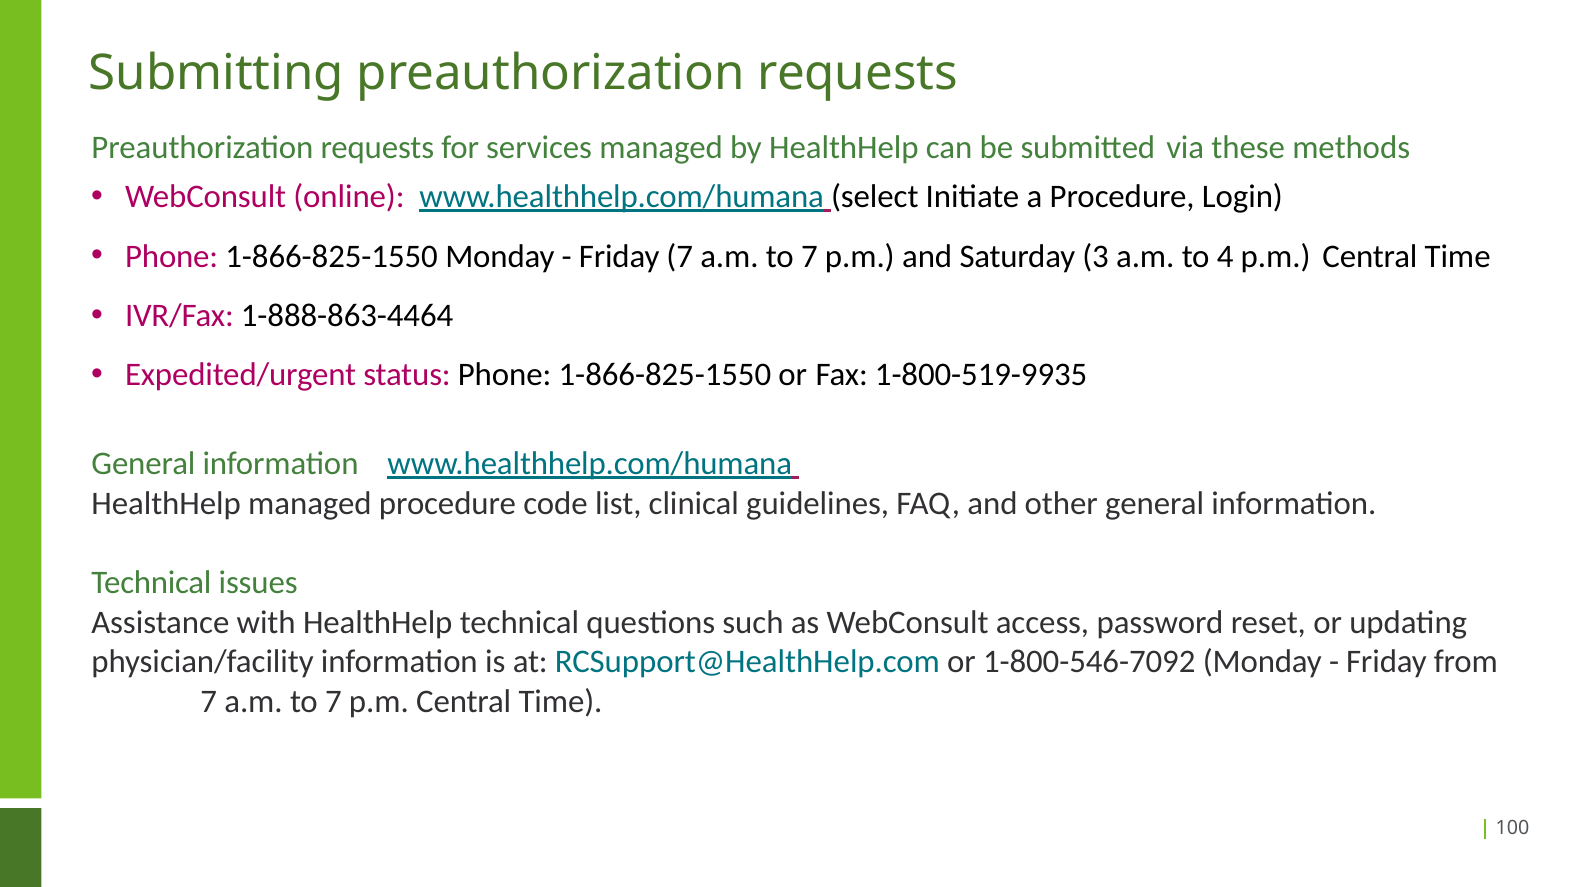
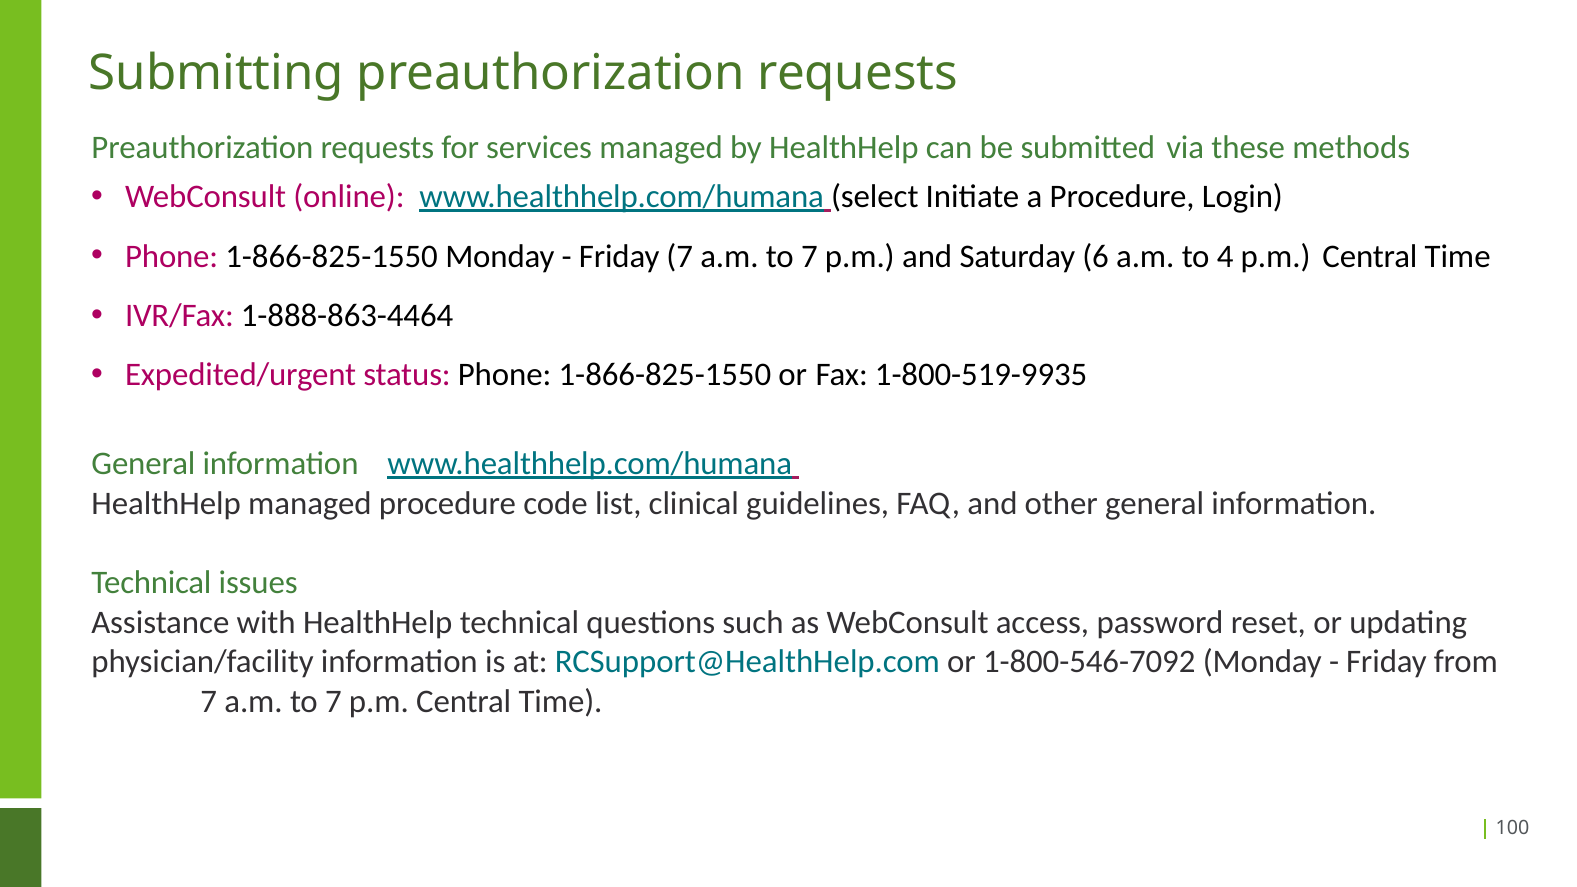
3: 3 -> 6
